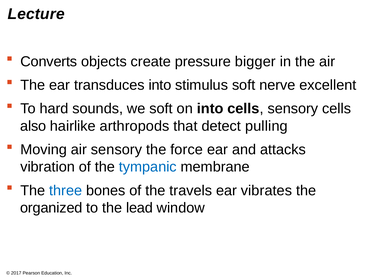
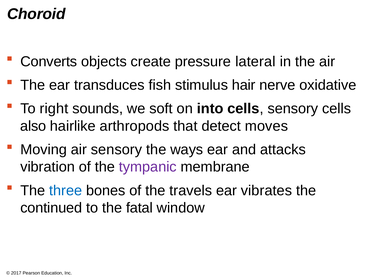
Lecture: Lecture -> Choroid
bigger: bigger -> lateral
transduces into: into -> fish
stimulus soft: soft -> hair
excellent: excellent -> oxidative
hard: hard -> right
pulling: pulling -> moves
force: force -> ways
tympanic colour: blue -> purple
organized: organized -> continued
lead: lead -> fatal
